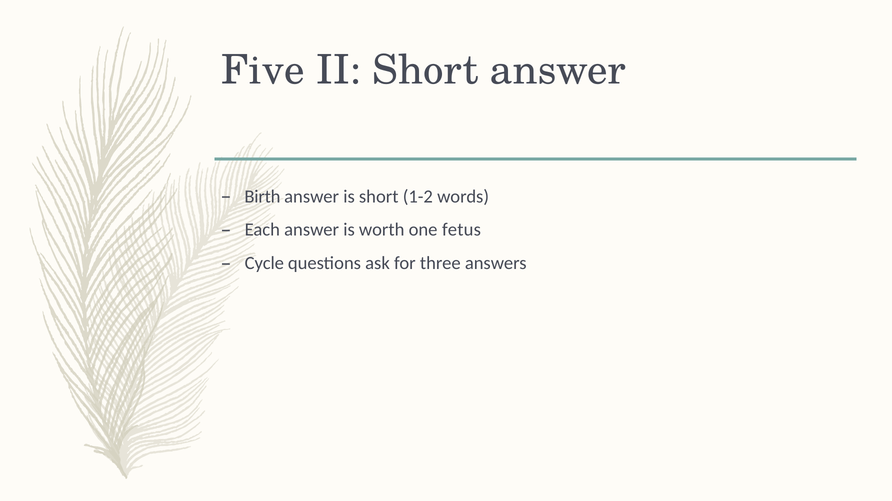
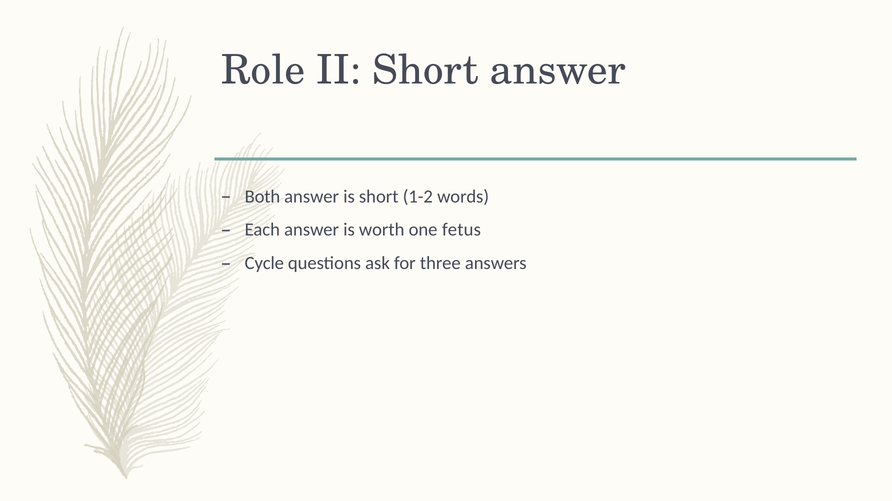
Five: Five -> Role
Birth: Birth -> Both
